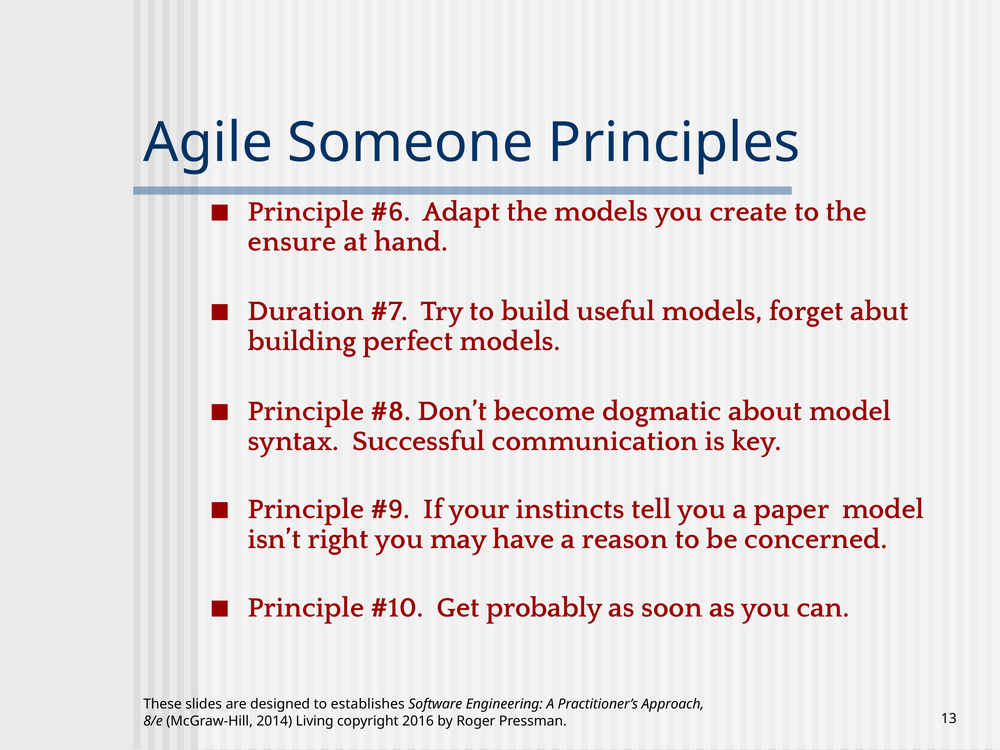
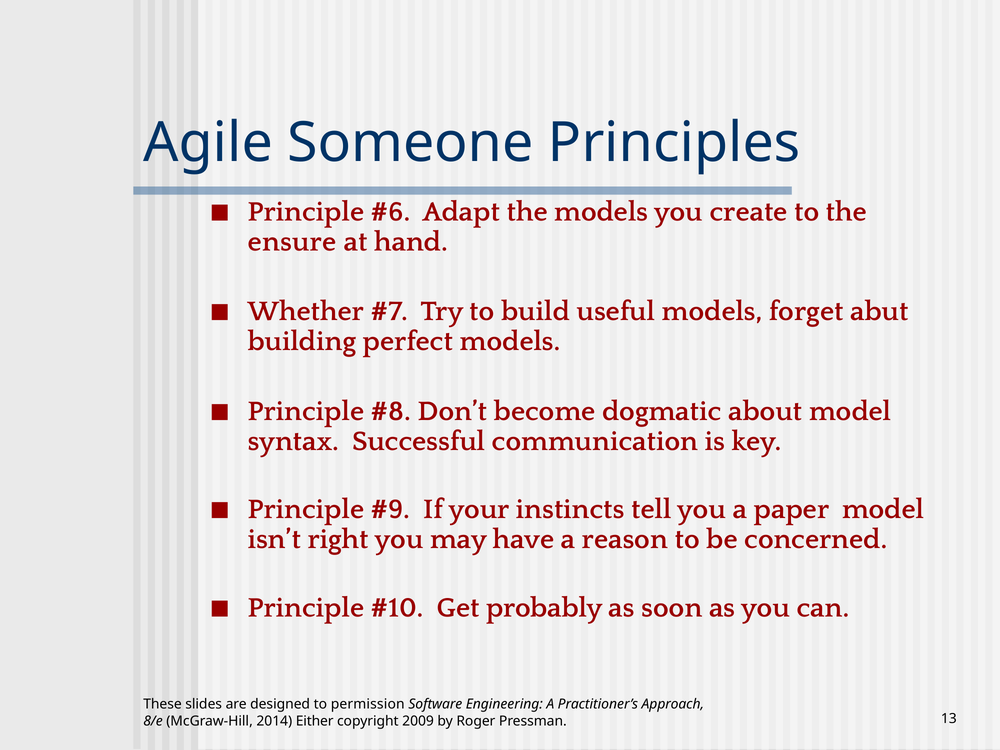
Duration: Duration -> Whether
establishes: establishes -> permission
Living: Living -> Either
2016: 2016 -> 2009
